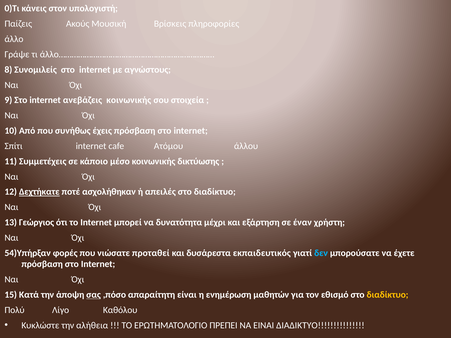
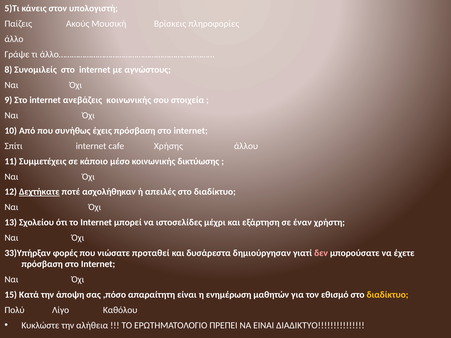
0)Τι: 0)Τι -> 5)Τι
Ατόμου: Ατόμου -> Χρήσης
Γεώργιος: Γεώργιος -> Σχολείου
δυνατότητα: δυνατότητα -> ιστοσελίδες
54)Υπήρξαν: 54)Υπήρξαν -> 33)Υπήρξαν
εκπαιδευτικός: εκπαιδευτικός -> δημιούργησαν
δεν colour: light blue -> pink
σας underline: present -> none
